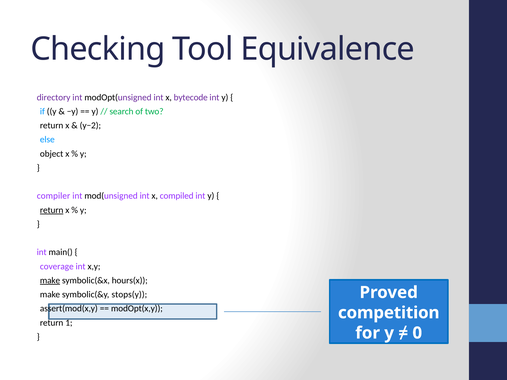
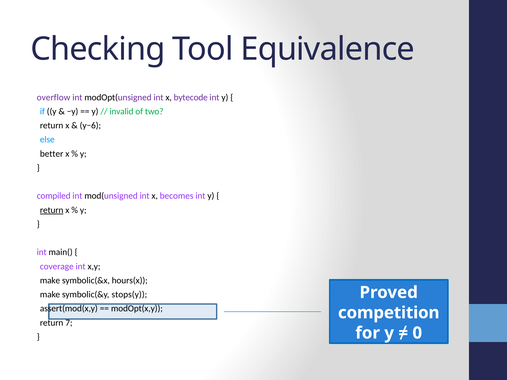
directory: directory -> overflow
search: search -> invalid
y−2: y−2 -> y−6
object: object -> better
compiler: compiler -> compiled
compiled: compiled -> becomes
make at (50, 281) underline: present -> none
1: 1 -> 7
